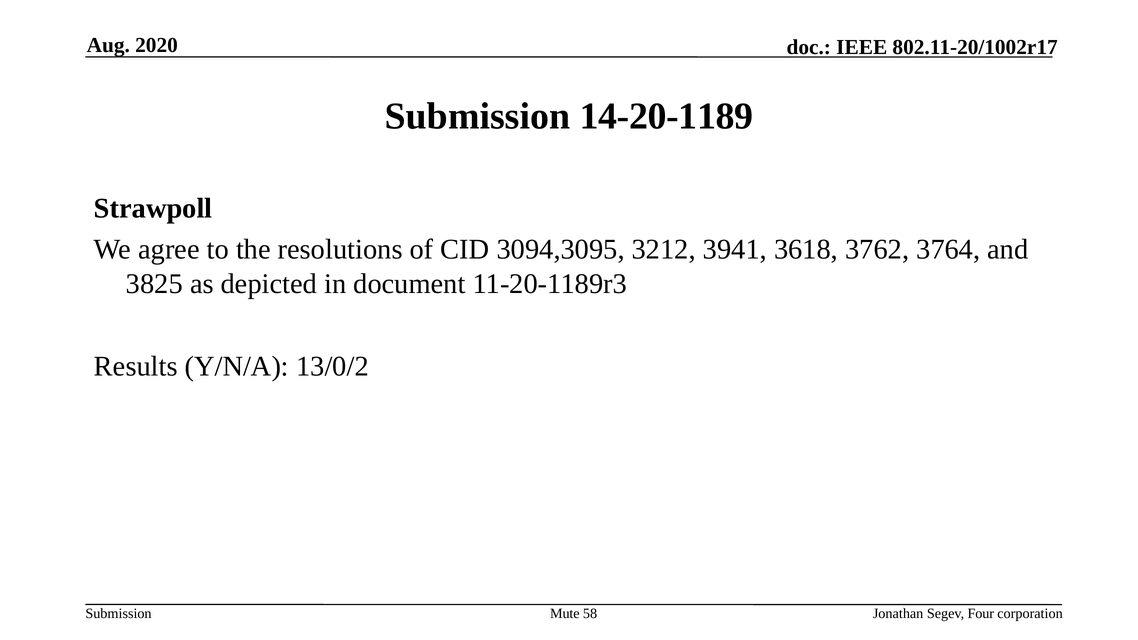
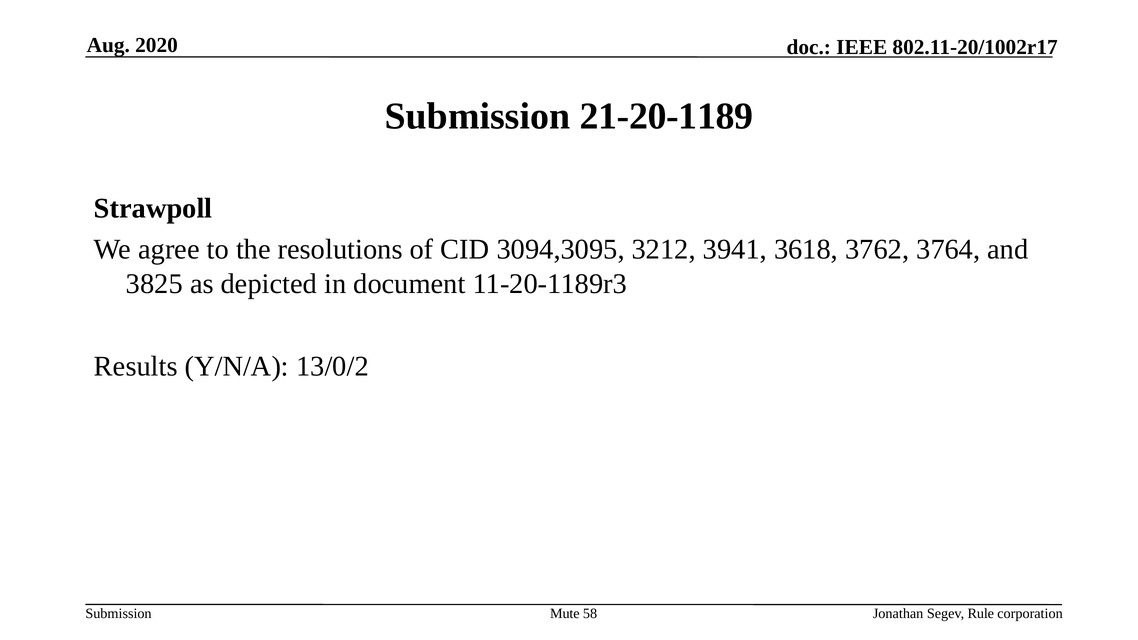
14-20-1189: 14-20-1189 -> 21-20-1189
Four: Four -> Rule
